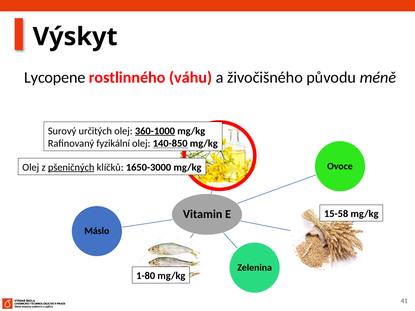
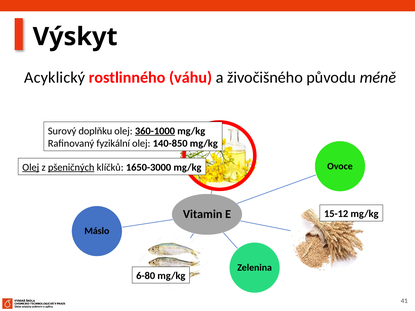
Lycopene: Lycopene -> Acyklický
určitých: určitých -> doplňku
140-850 underline: present -> none
Olej at (31, 167) underline: none -> present
15-58: 15-58 -> 15-12
1-80: 1-80 -> 6-80
